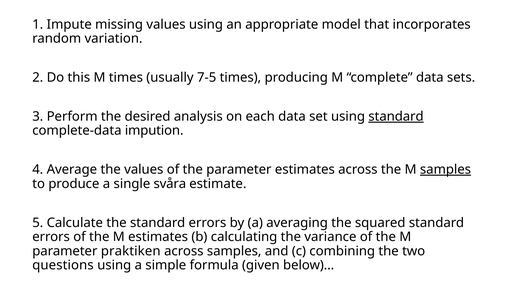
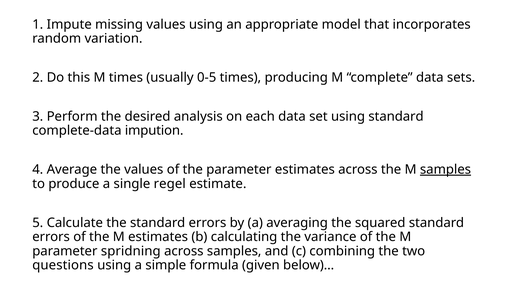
7-5: 7-5 -> 0-5
standard at (396, 116) underline: present -> none
svåra: svåra -> regel
praktiken: praktiken -> spridning
